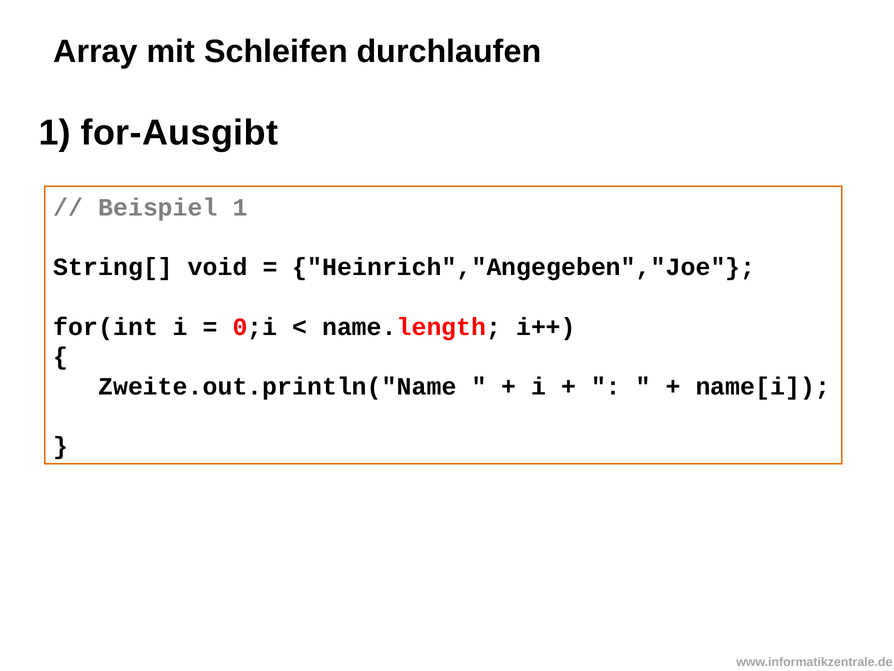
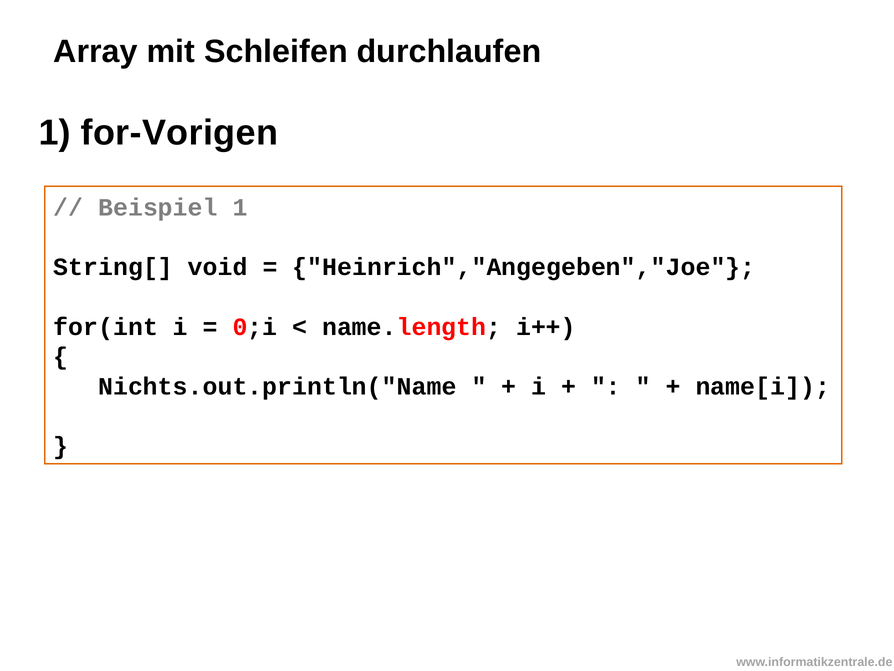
for-Ausgibt: for-Ausgibt -> for-Vorigen
Zweite.out.println("Name: Zweite.out.println("Name -> Nichts.out.println("Name
